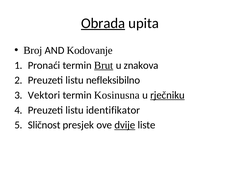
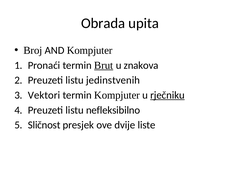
Obrada underline: present -> none
AND Kodovanje: Kodovanje -> Kompjuter
nefleksibilno: nefleksibilno -> jedinstvenih
termin Kosinusna: Kosinusna -> Kompjuter
identifikator: identifikator -> nefleksibilno
dvije underline: present -> none
